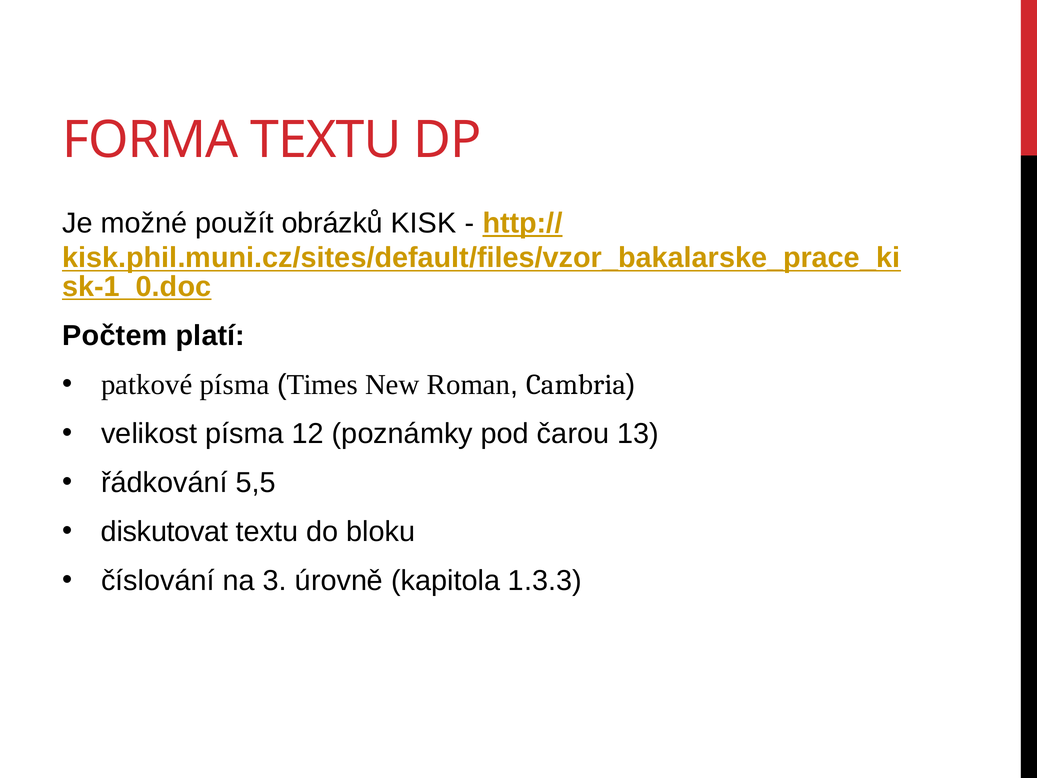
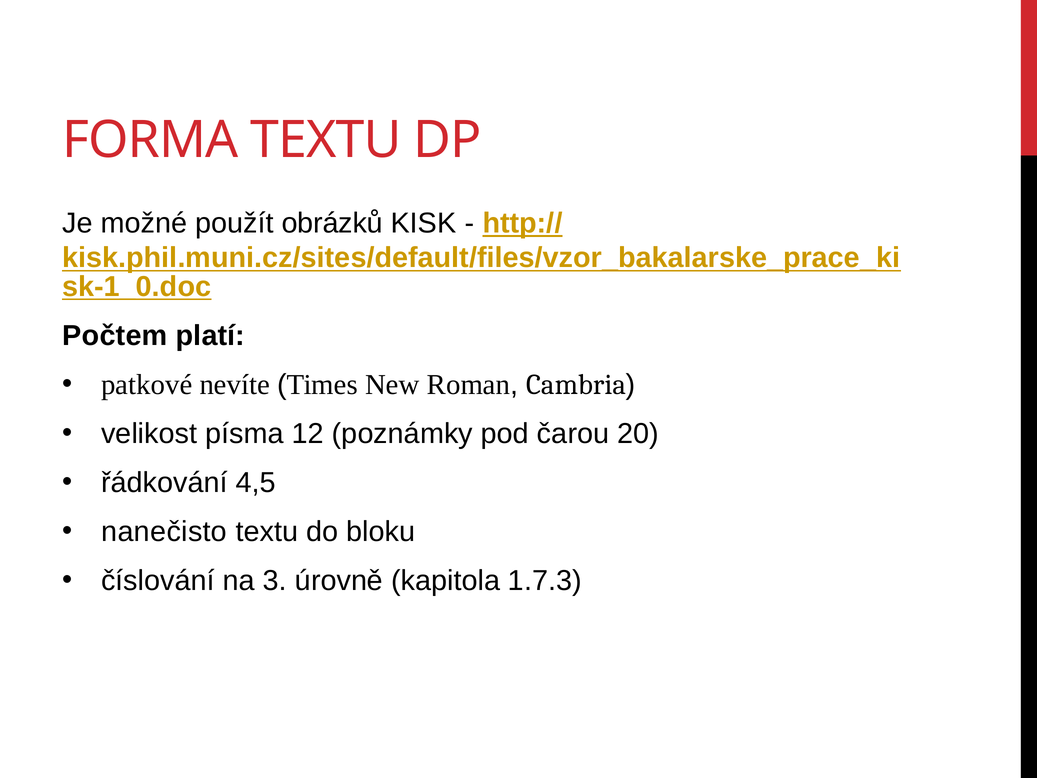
patkové písma: písma -> nevíte
13: 13 -> 20
5,5: 5,5 -> 4,5
diskutovat: diskutovat -> nanečisto
1.3.3: 1.3.3 -> 1.7.3
